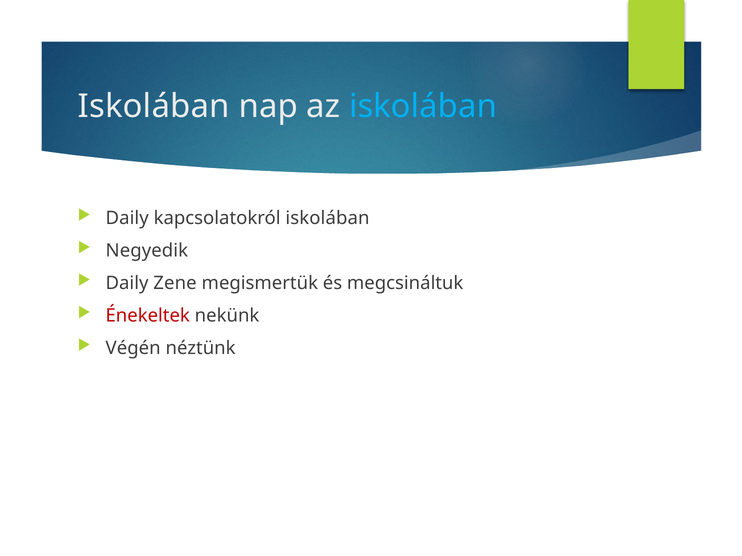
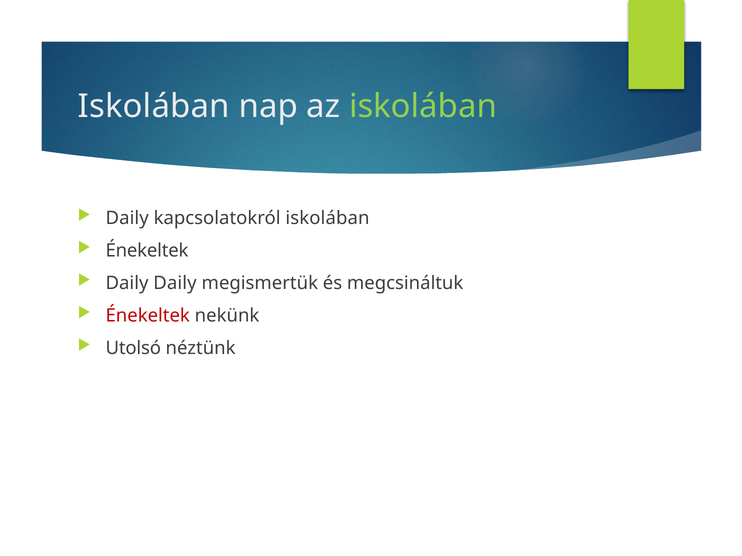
iskolában at (423, 106) colour: light blue -> light green
Negyedik at (147, 251): Negyedik -> Énekeltek
Daily Zene: Zene -> Daily
Végén: Végén -> Utolsó
